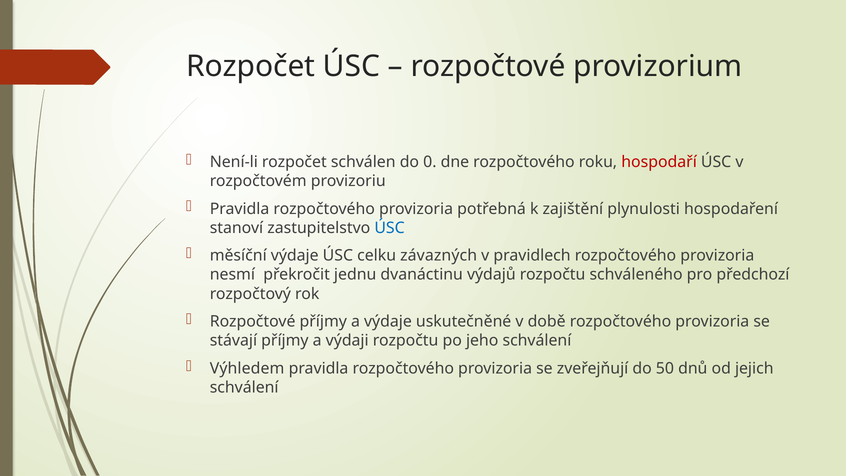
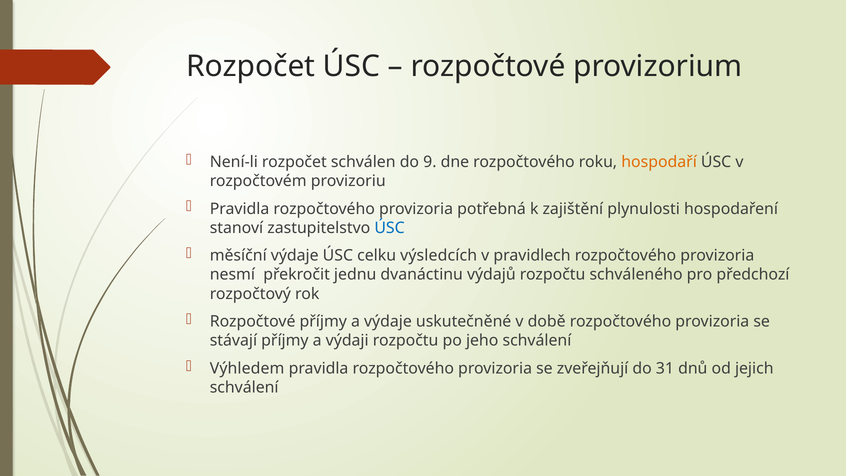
0: 0 -> 9
hospodaří colour: red -> orange
závazných: závazných -> výsledcích
50: 50 -> 31
